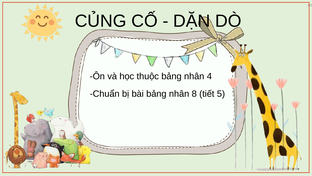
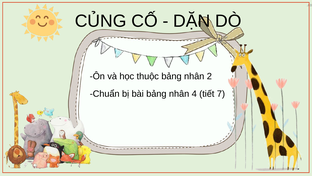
4: 4 -> 2
8: 8 -> 4
5: 5 -> 7
